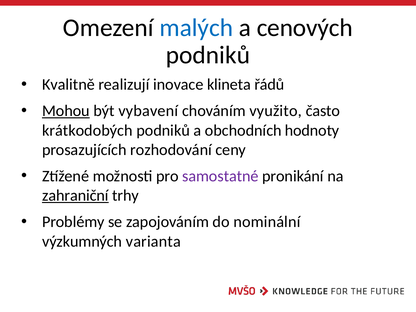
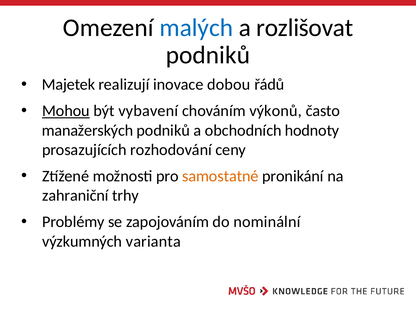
cenových: cenových -> rozlišovat
Kvalitně: Kvalitně -> Majetek
klineta: klineta -> dobou
využito: využito -> výkonů
krátkodobých: krátkodobých -> manažerských
samostatné colour: purple -> orange
zahraniční underline: present -> none
